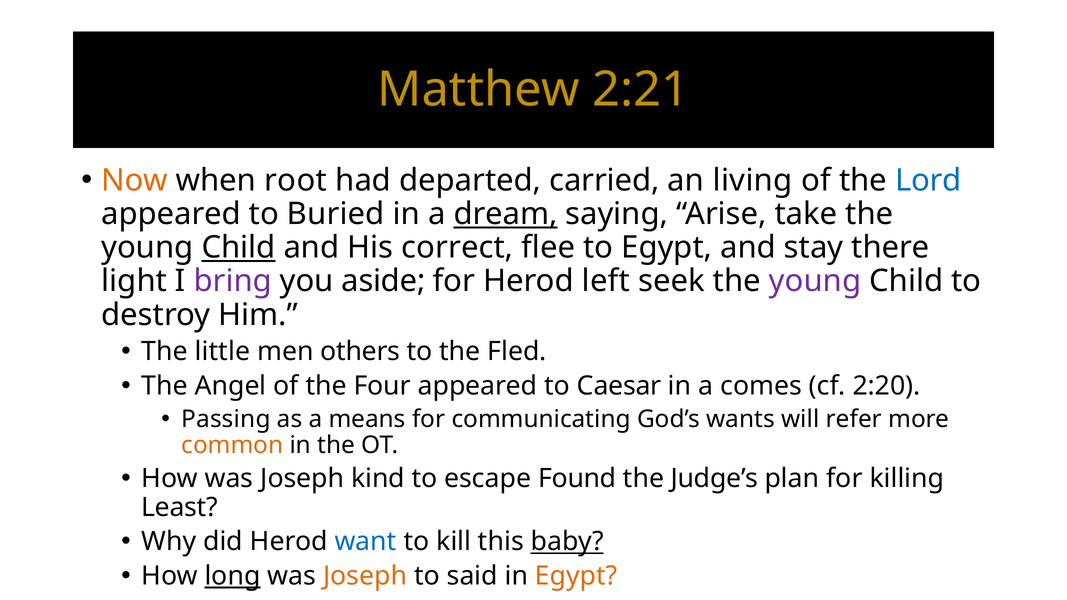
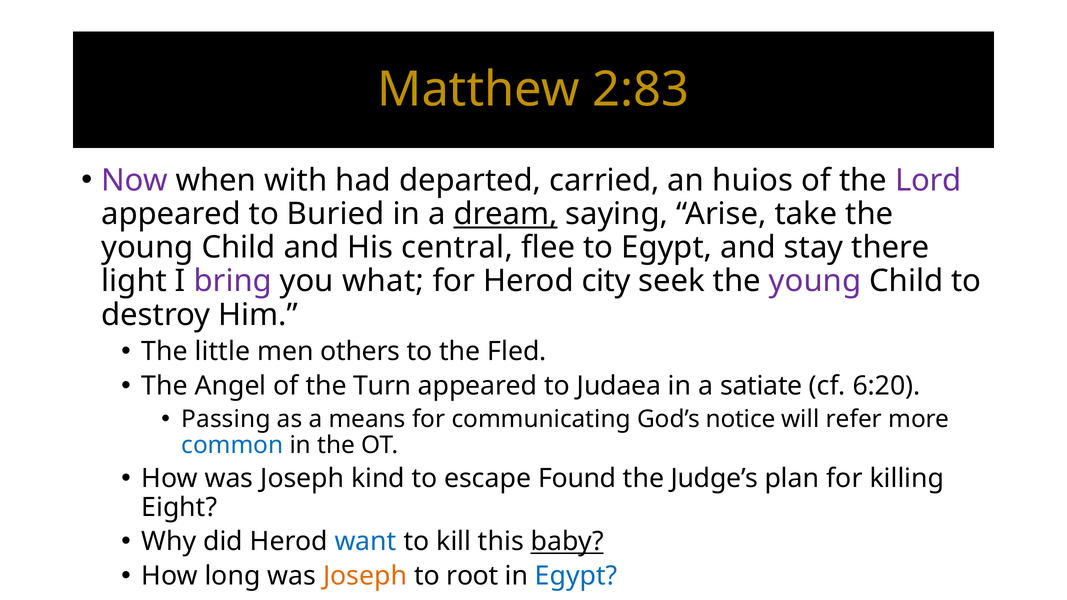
2:21: 2:21 -> 2:83
Now colour: orange -> purple
root: root -> with
living: living -> huios
Lord colour: blue -> purple
Child at (239, 248) underline: present -> none
correct: correct -> central
aside: aside -> what
left: left -> city
Four: Four -> Turn
Caesar: Caesar -> Judaea
comes: comes -> satiate
2:20: 2:20 -> 6:20
wants: wants -> notice
common colour: orange -> blue
Least: Least -> Eight
long underline: present -> none
said: said -> root
Egypt at (576, 576) colour: orange -> blue
